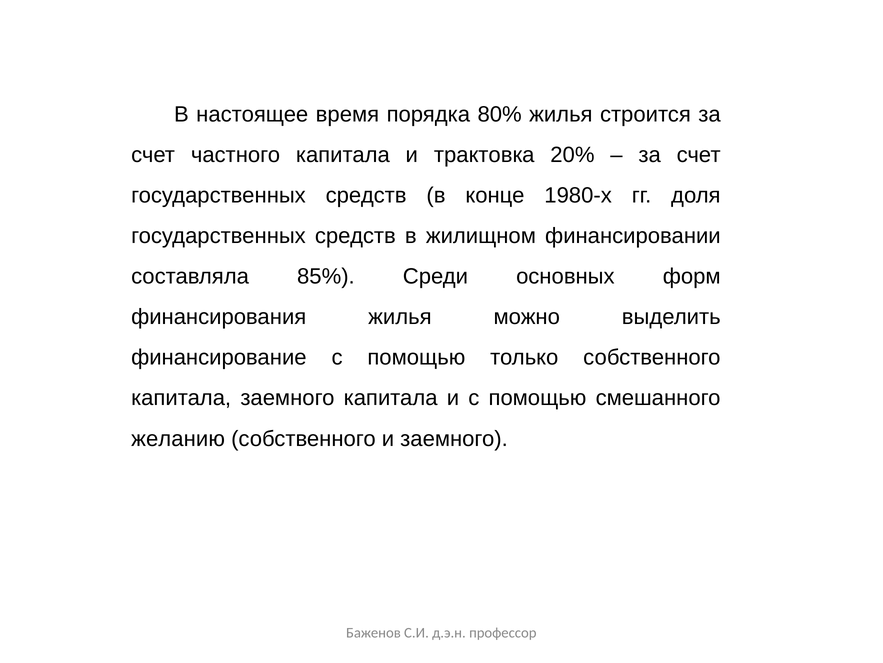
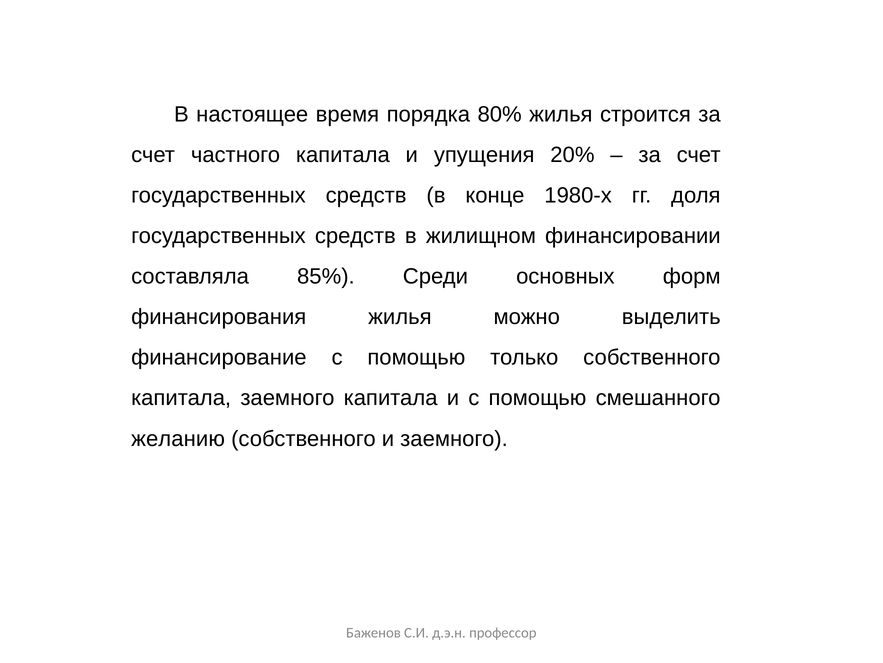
трактовка: трактовка -> упущения
